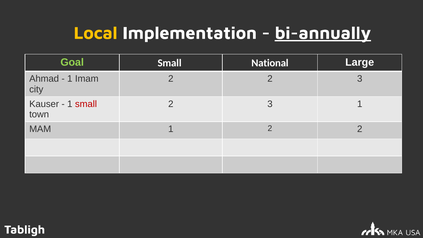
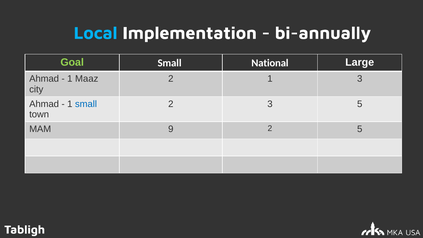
Local colour: yellow -> light blue
bi-annually underline: present -> none
Imam: Imam -> Maaz
2 at (270, 79): 2 -> 1
Kauser at (44, 104): Kauser -> Ahmad
small at (86, 104) colour: red -> blue
3 1: 1 -> 5
MAM 1: 1 -> 9
2 at (360, 129): 2 -> 5
